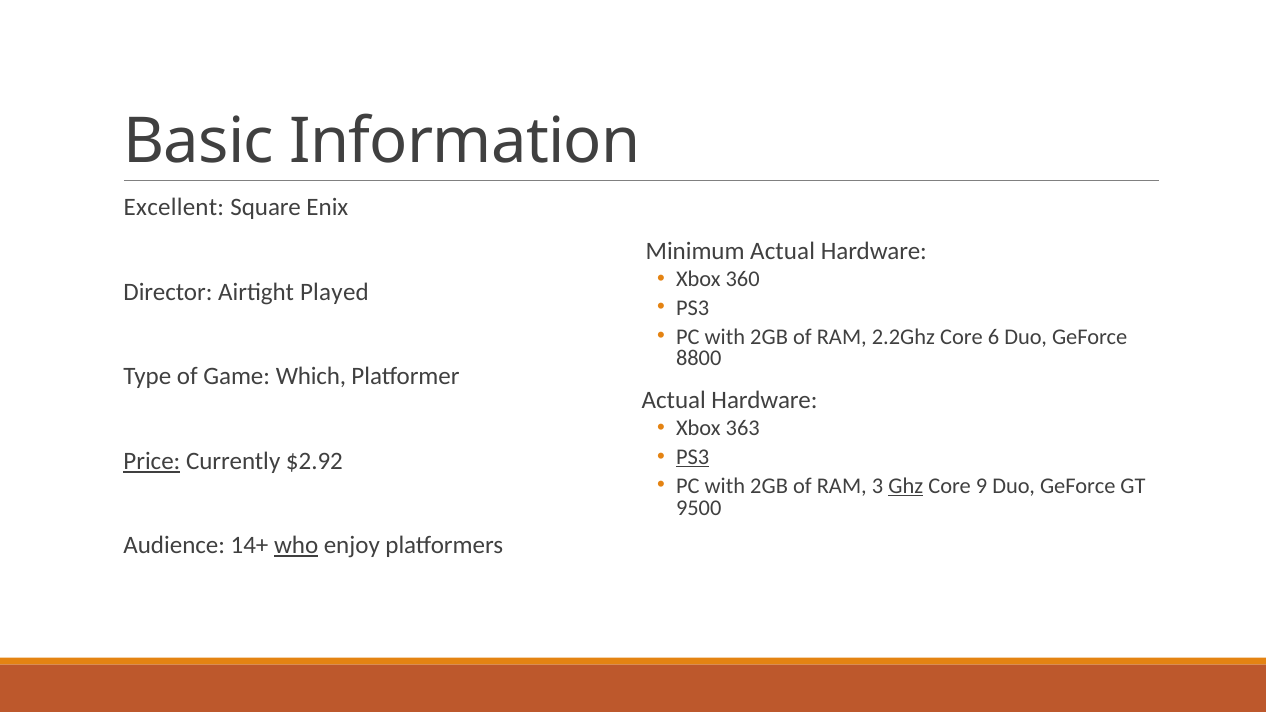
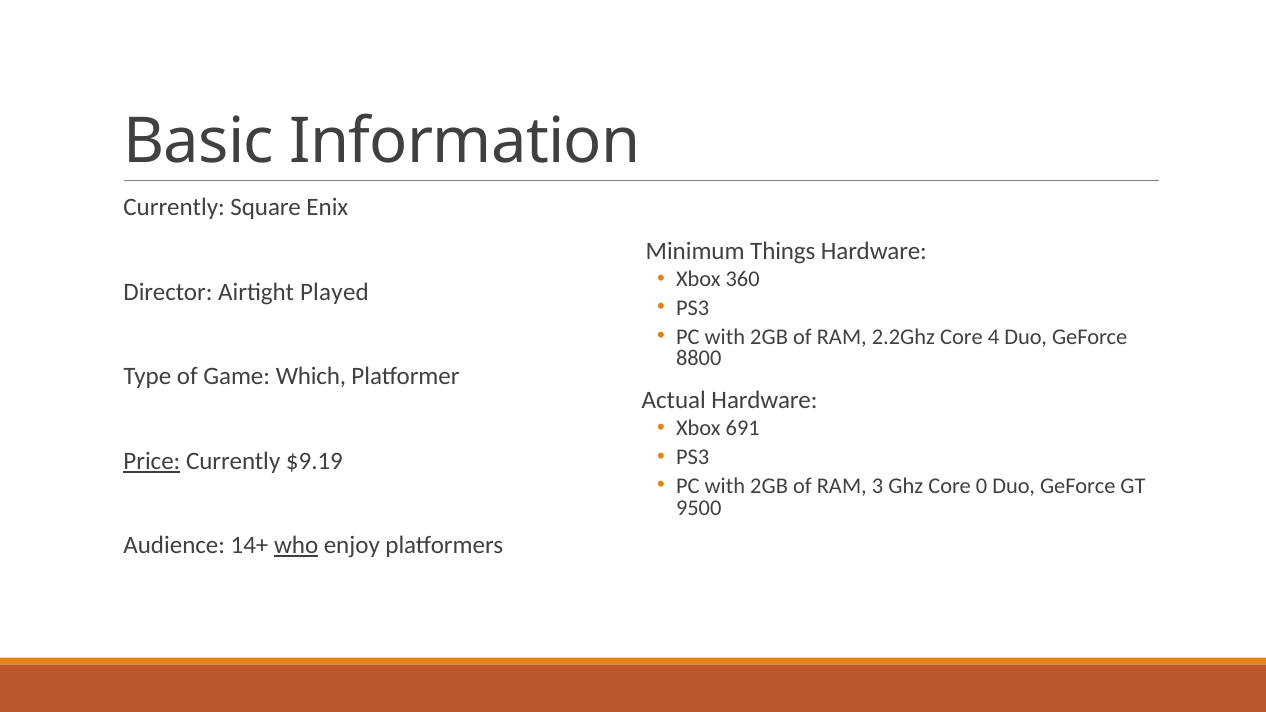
Excellent at (174, 208): Excellent -> Currently
Minimum Actual: Actual -> Things
6: 6 -> 4
363: 363 -> 691
PS3 at (693, 457) underline: present -> none
$2.92: $2.92 -> $9.19
Ghz underline: present -> none
9: 9 -> 0
